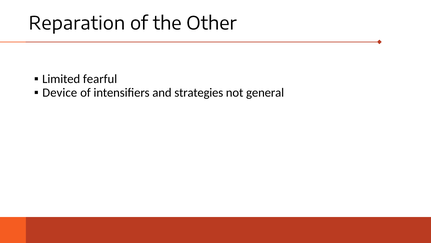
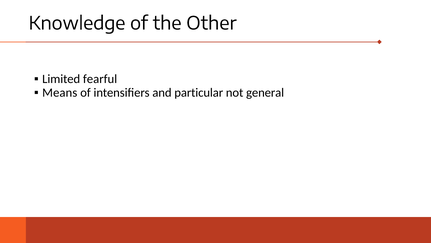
Reparation: Reparation -> Knowledge
Device: Device -> Means
strategies: strategies -> particular
